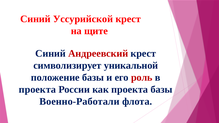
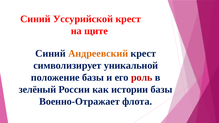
Андреевский colour: red -> orange
проекта at (37, 90): проекта -> зелёный
как проекта: проекта -> истории
Военно-Работали: Военно-Работали -> Военно-Отражает
